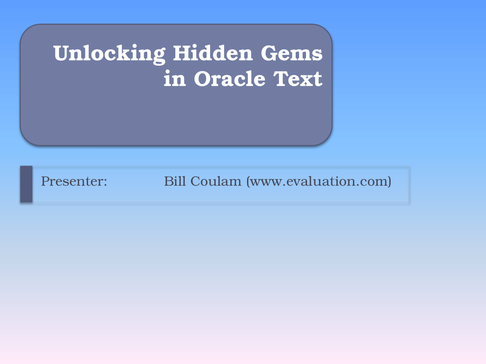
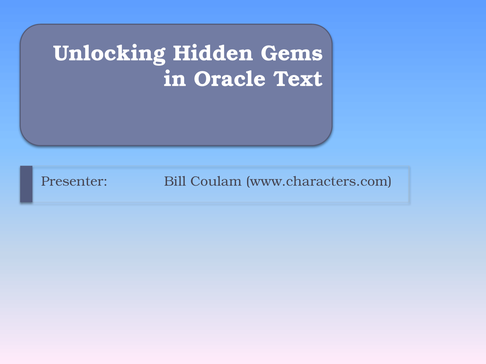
www.evaluation.com: www.evaluation.com -> www.characters.com
